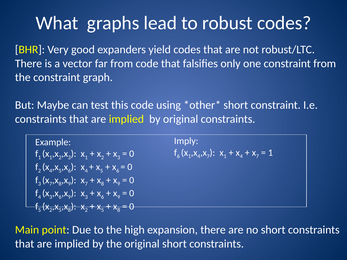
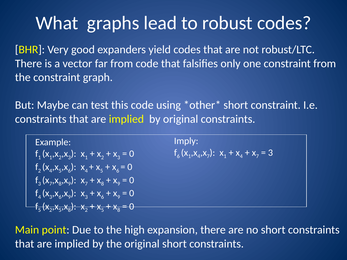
1 at (270, 153): 1 -> 3
